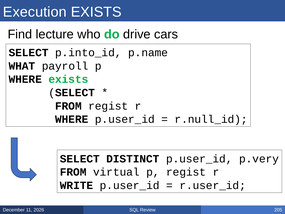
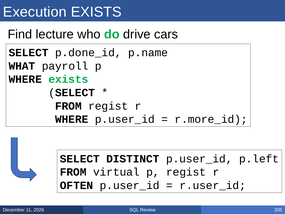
p.into_id: p.into_id -> p.done_id
r.null_id: r.null_id -> r.more_id
p.very: p.very -> p.left
WRITE: WRITE -> OFTEN
